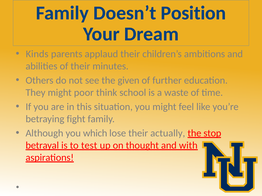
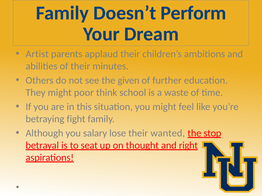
Position: Position -> Perform
Kinds: Kinds -> Artist
which: which -> salary
actually: actually -> wanted
test: test -> seat
with: with -> right
